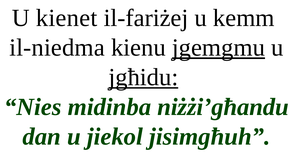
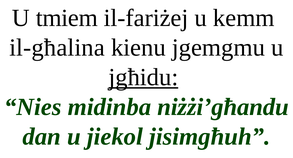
kienet: kienet -> tmiem
il-niedma: il-niedma -> il-għalina
jgemgmu underline: present -> none
